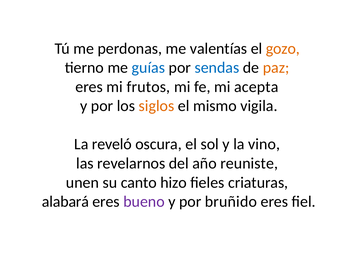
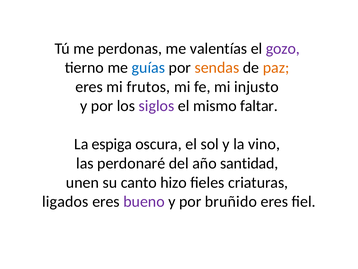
gozo colour: orange -> purple
sendas colour: blue -> orange
acepta: acepta -> injusto
siglos colour: orange -> purple
vigila: vigila -> faltar
reveló: reveló -> espiga
revelarnos: revelarnos -> perdonaré
reuniste: reuniste -> santidad
alabará: alabará -> ligados
